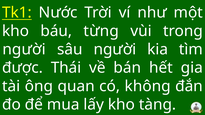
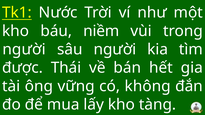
từng: từng -> niềm
quan: quan -> vững
